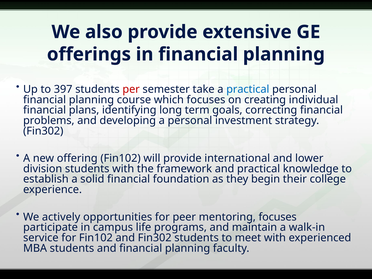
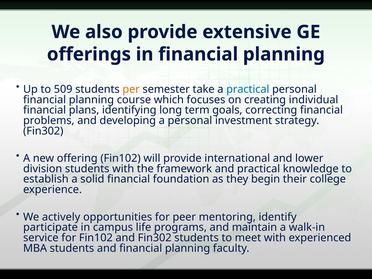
397: 397 -> 509
per colour: red -> orange
mentoring focuses: focuses -> identify
